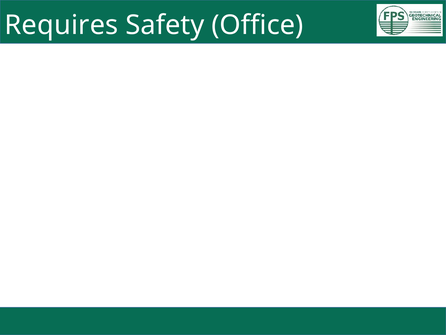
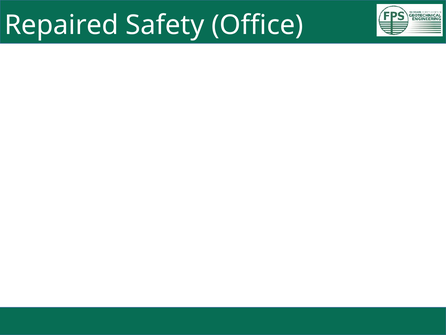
Requires: Requires -> Repaired
